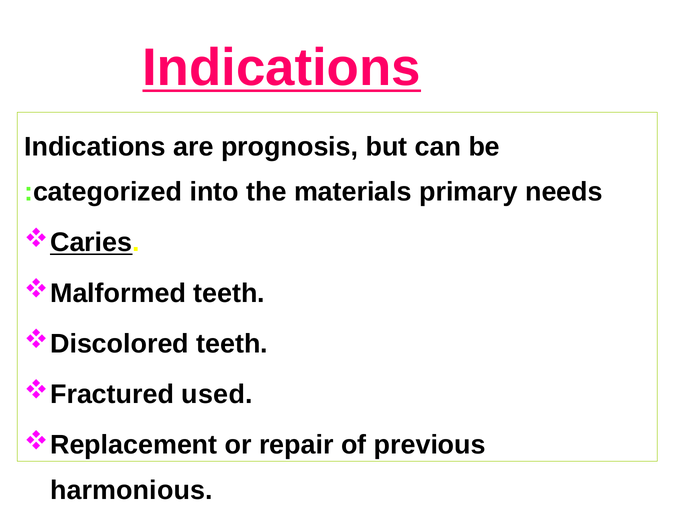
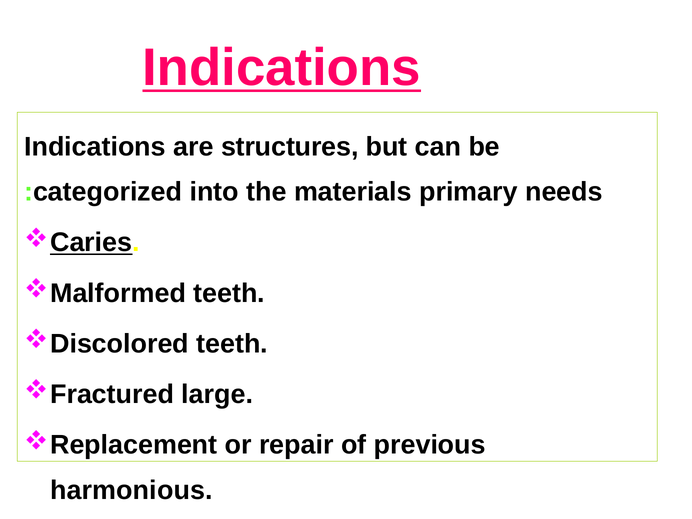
prognosis: prognosis -> structures
used: used -> large
